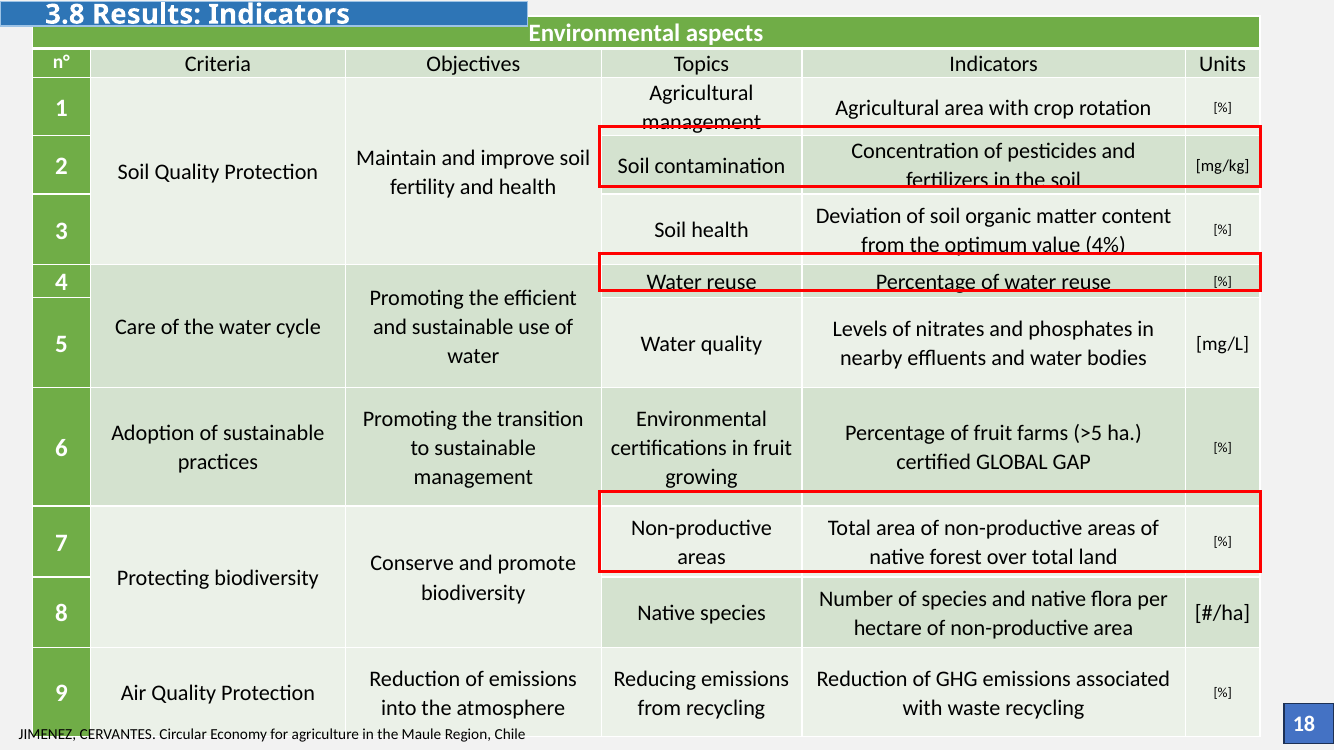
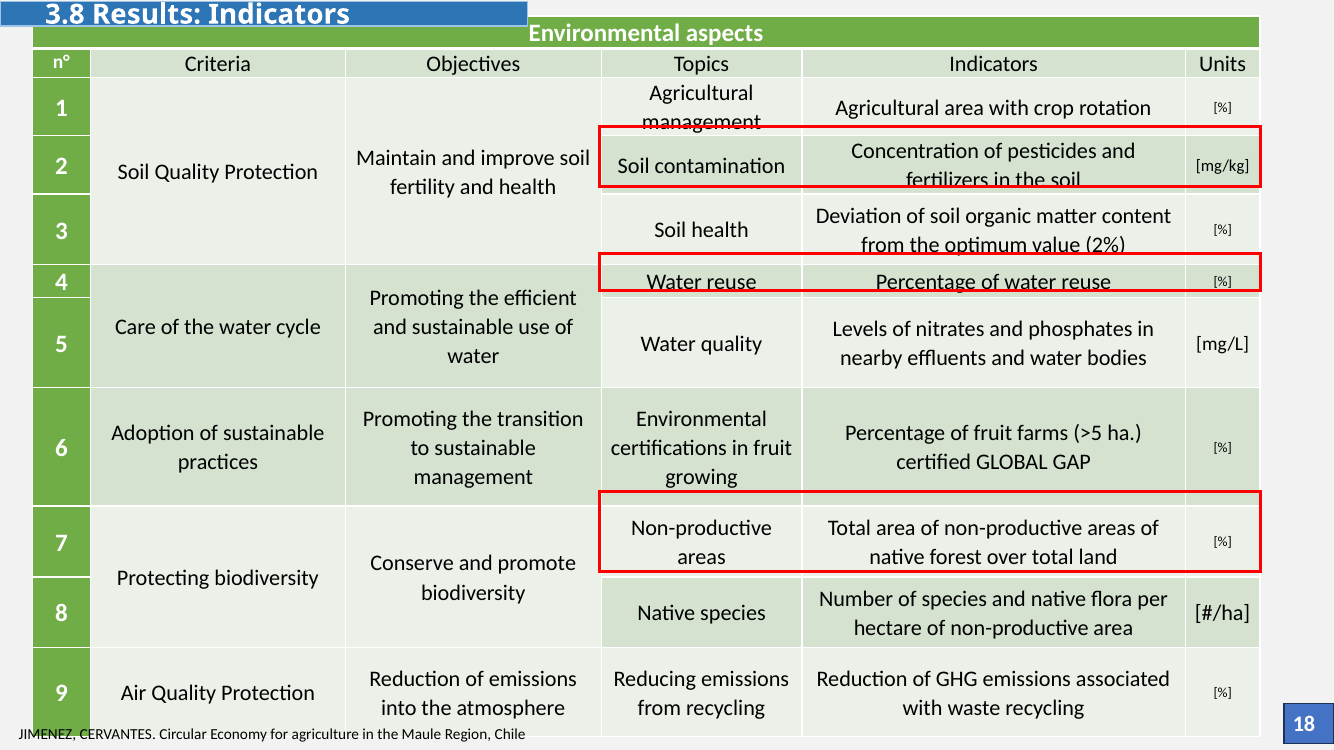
4%: 4% -> 2%
